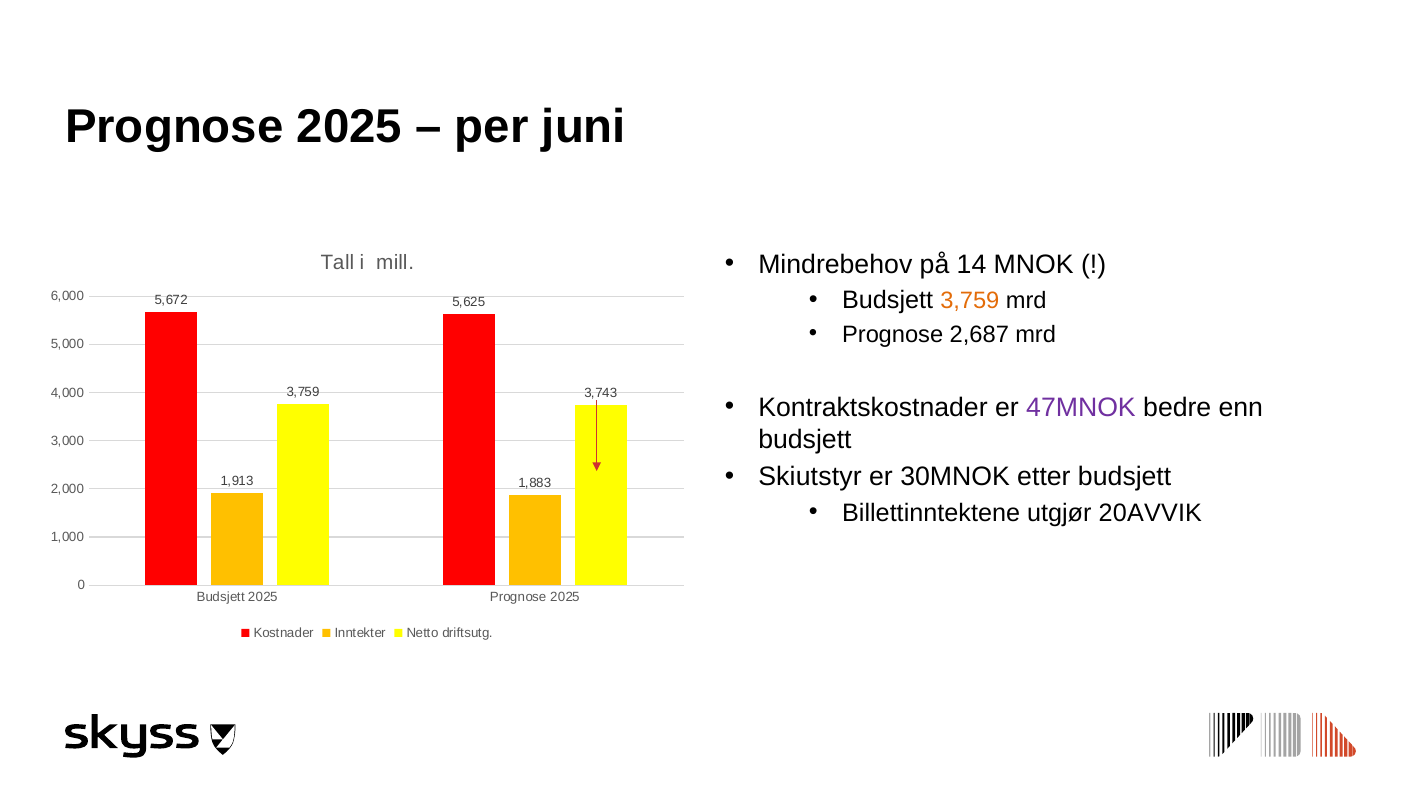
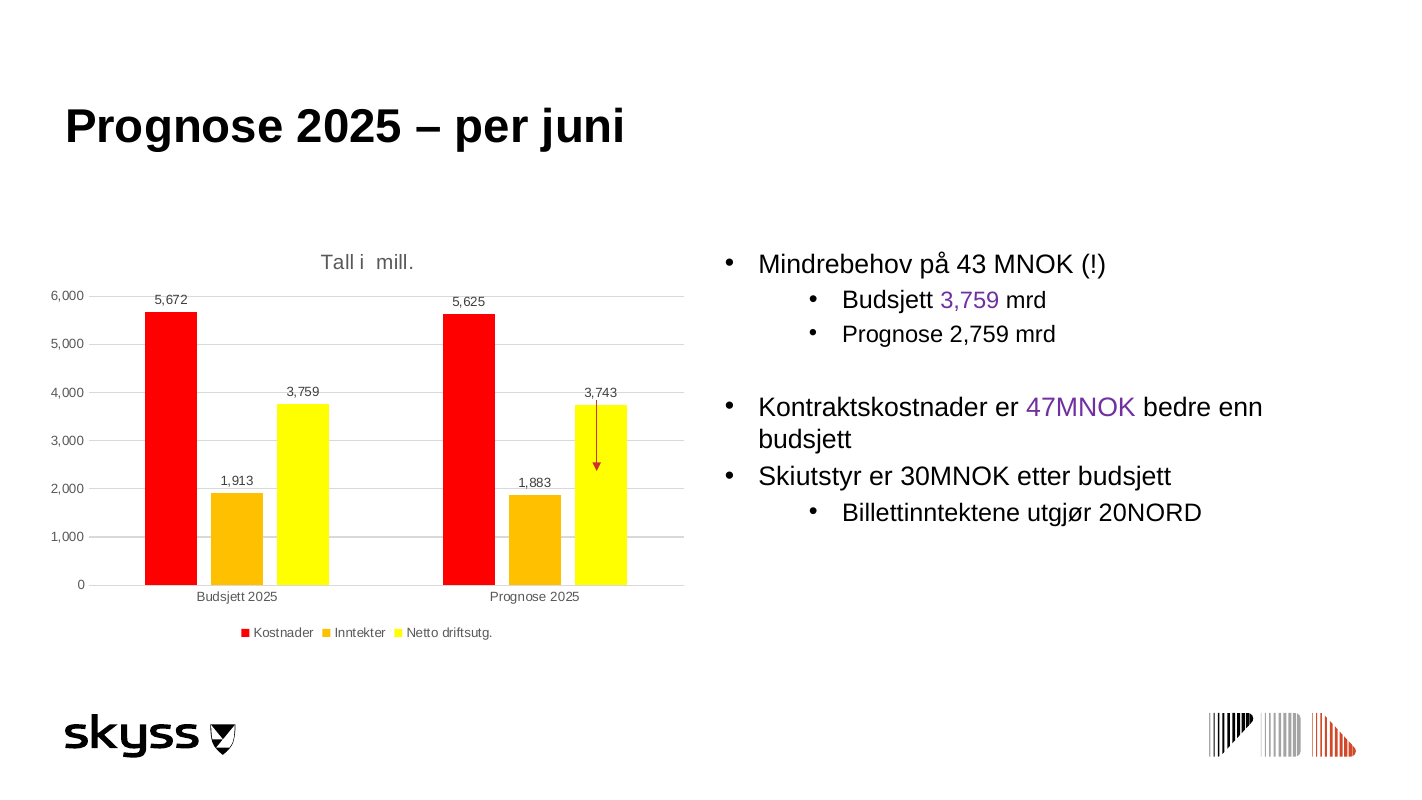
14: 14 -> 43
3,759 at (970, 301) colour: orange -> purple
2,687: 2,687 -> 2,759
20AVVIK: 20AVVIK -> 20NORD
